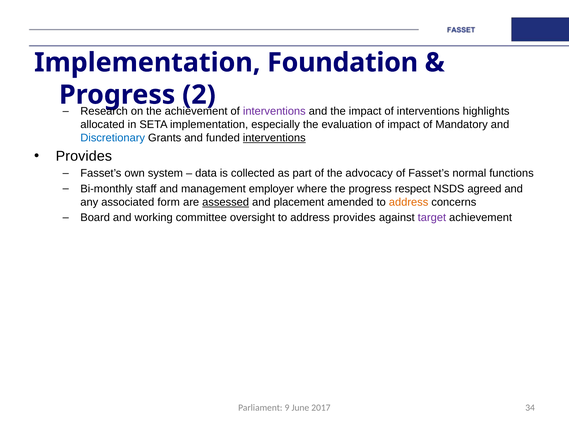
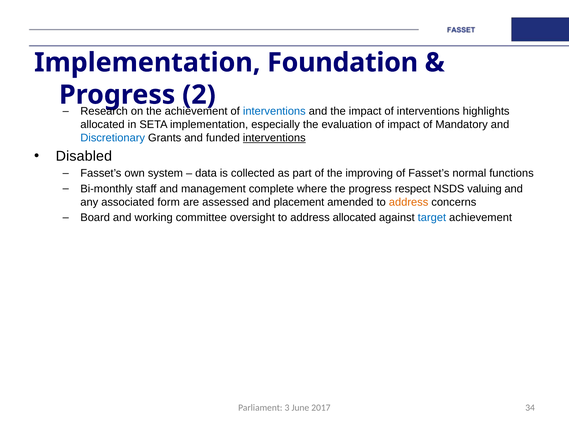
interventions at (274, 111) colour: purple -> blue
Provides at (84, 156): Provides -> Disabled
advocacy: advocacy -> improving
employer: employer -> complete
agreed: agreed -> valuing
assessed underline: present -> none
address provides: provides -> allocated
target colour: purple -> blue
9: 9 -> 3
